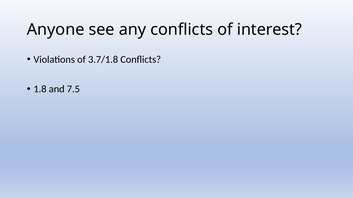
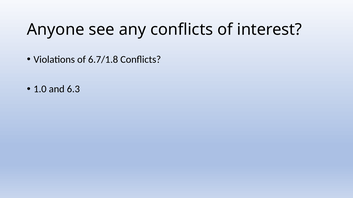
3.7/1.8: 3.7/1.8 -> 6.7/1.8
1.8: 1.8 -> 1.0
7.5: 7.5 -> 6.3
